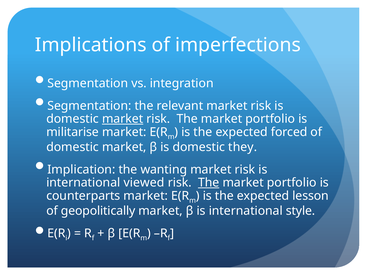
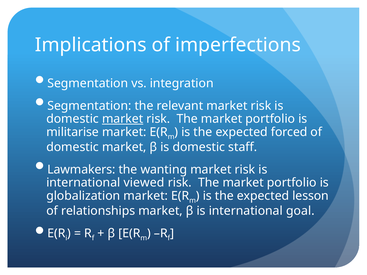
they: they -> staff
Implication: Implication -> Lawmakers
The at (209, 183) underline: present -> none
counterparts: counterparts -> globalization
geopolitically: geopolitically -> relationships
style: style -> goal
